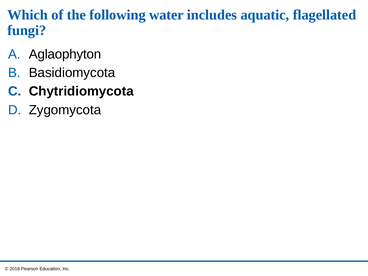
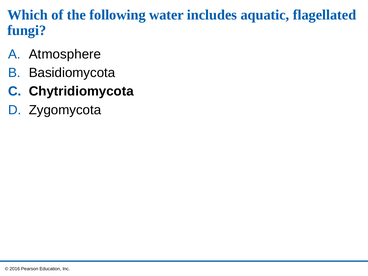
Aglaophyton: Aglaophyton -> Atmosphere
